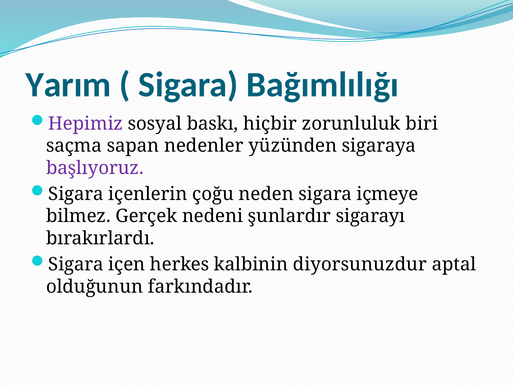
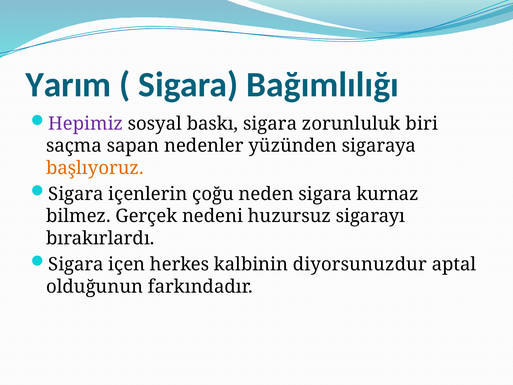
baskı hiçbir: hiçbir -> sigara
başlıyoruz colour: purple -> orange
içmeye: içmeye -> kurnaz
şunlardır: şunlardır -> huzursuz
